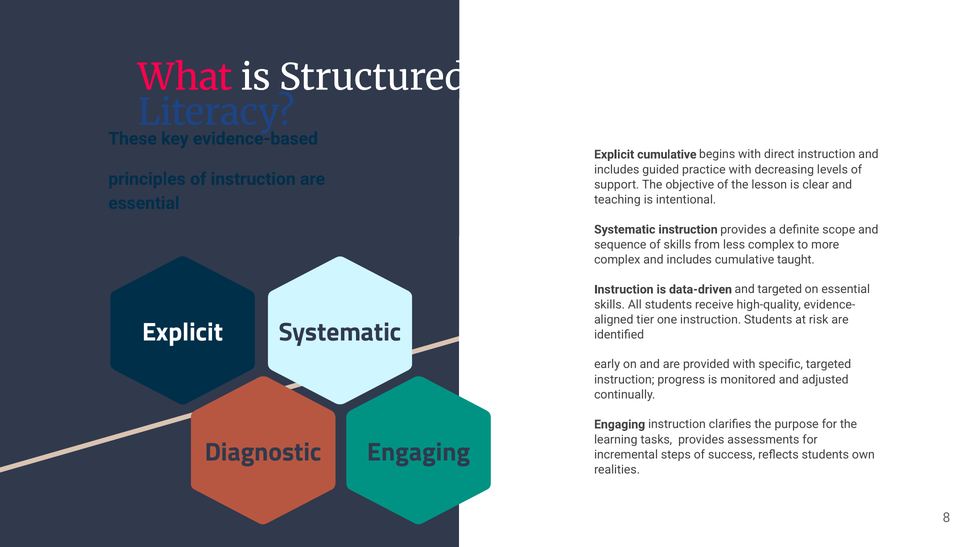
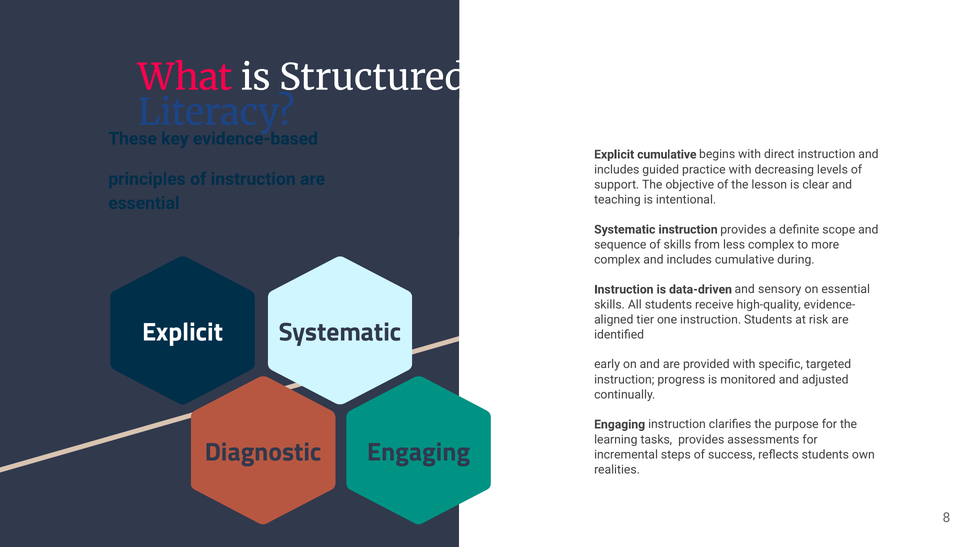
taught: taught -> during
and targeted: targeted -> sensory
